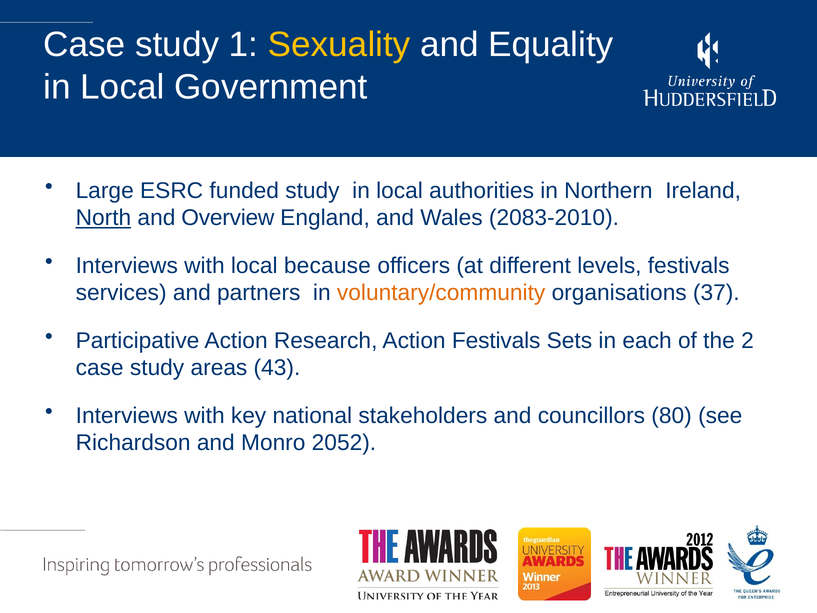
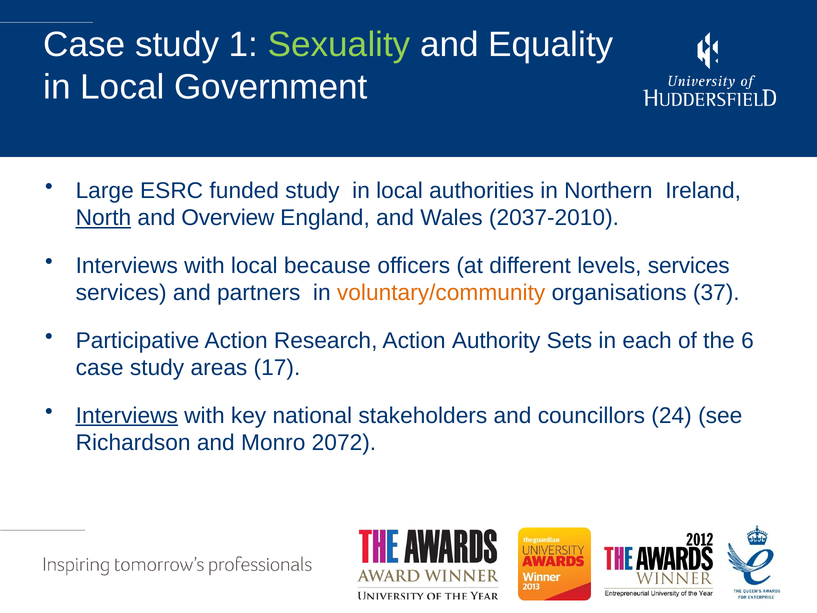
Sexuality colour: yellow -> light green
2083-2010: 2083-2010 -> 2037-2010
levels festivals: festivals -> services
Action Festivals: Festivals -> Authority
2: 2 -> 6
43: 43 -> 17
Interviews at (127, 415) underline: none -> present
80: 80 -> 24
2052: 2052 -> 2072
